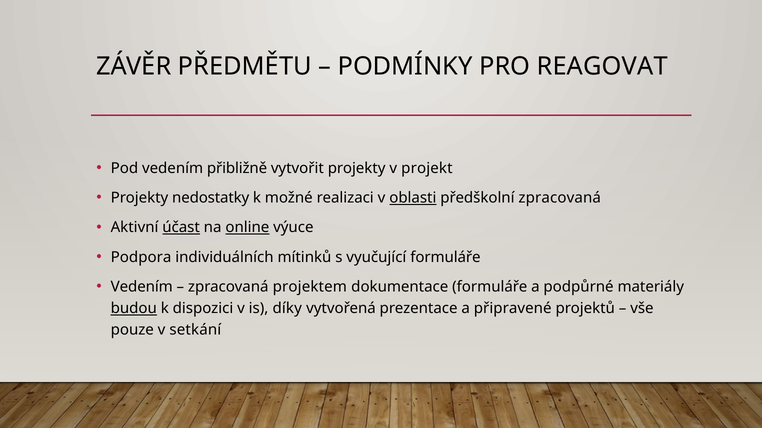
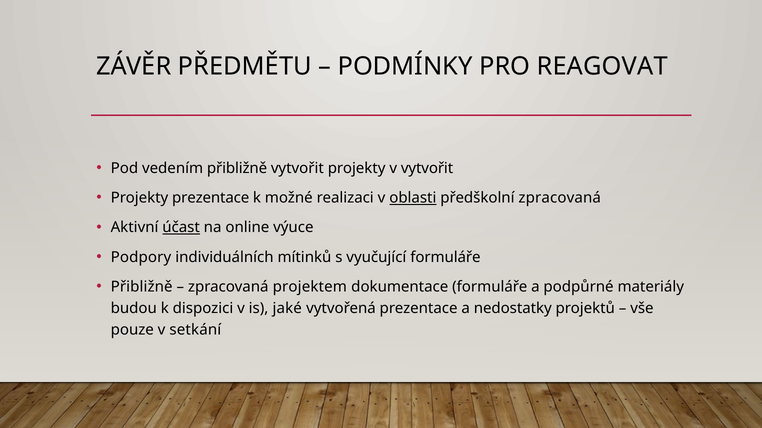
v projekt: projekt -> vytvořit
Projekty nedostatky: nedostatky -> prezentace
online underline: present -> none
Podpora: Podpora -> Podpory
Vedením at (142, 287): Vedením -> Přibližně
budou underline: present -> none
díky: díky -> jaké
připravené: připravené -> nedostatky
